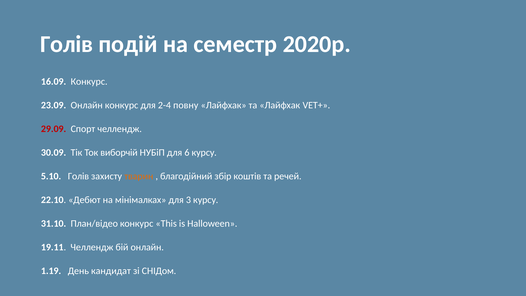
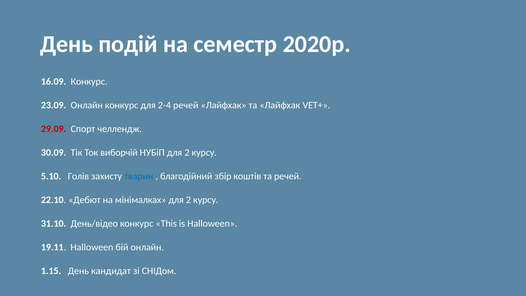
Голів at (67, 44): Голів -> День
2-4 повну: повну -> речей
НУБіП для 6: 6 -> 2
тварин colour: orange -> blue
мінімалках для 3: 3 -> 2
План/відео: План/відео -> День/відео
19.11 Челлендж: Челлендж -> Halloween
1.19: 1.19 -> 1.15
